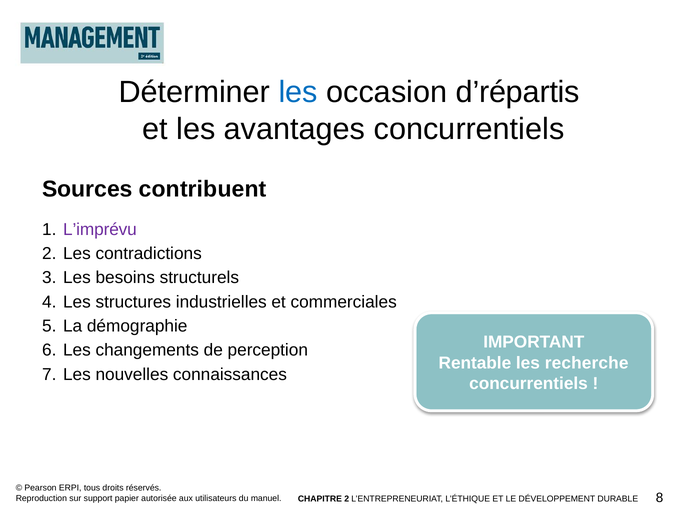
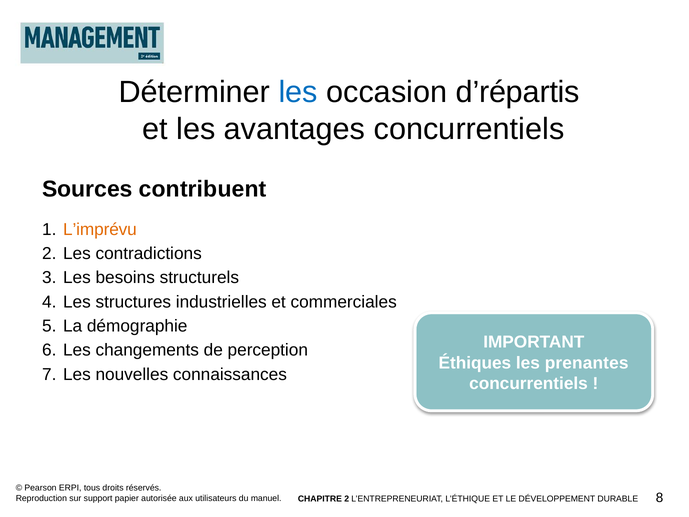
L’imprévu colour: purple -> orange
Rentable: Rentable -> Éthiques
recherche: recherche -> prenantes
